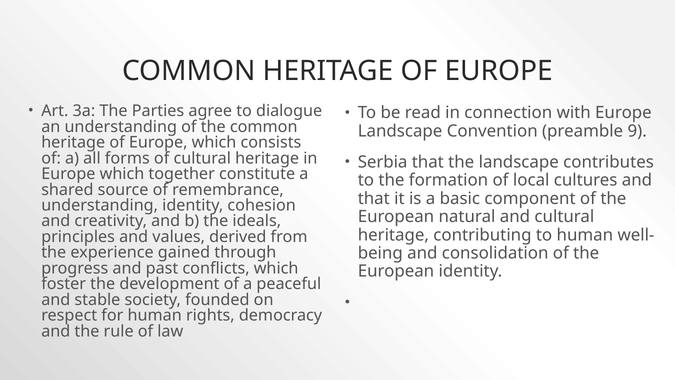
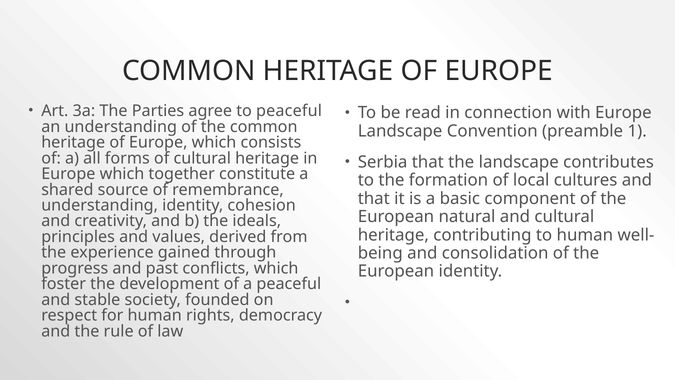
to dialogue: dialogue -> peaceful
9: 9 -> 1
